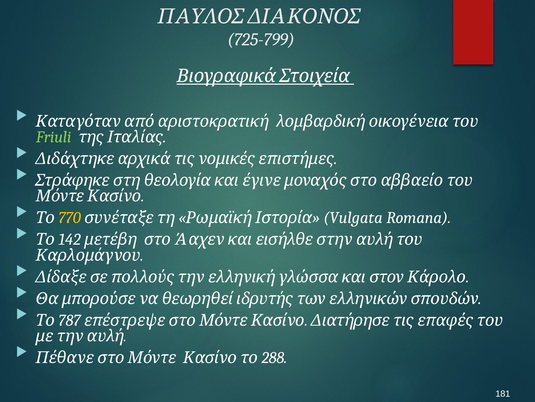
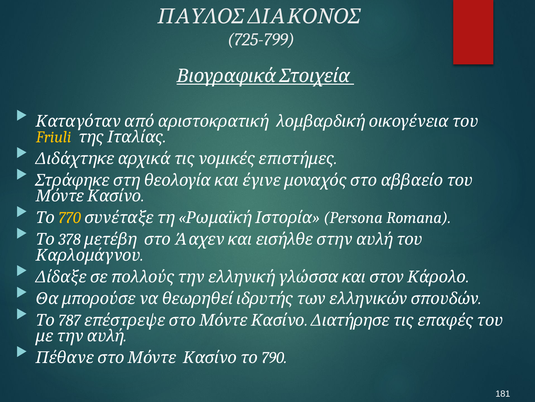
Friuli colour: light green -> yellow
Vulgata: Vulgata -> Persona
142: 142 -> 378
288: 288 -> 790
